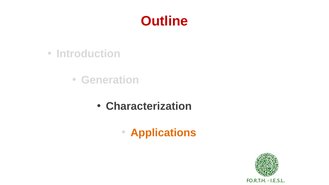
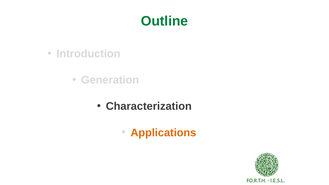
Outline colour: red -> green
